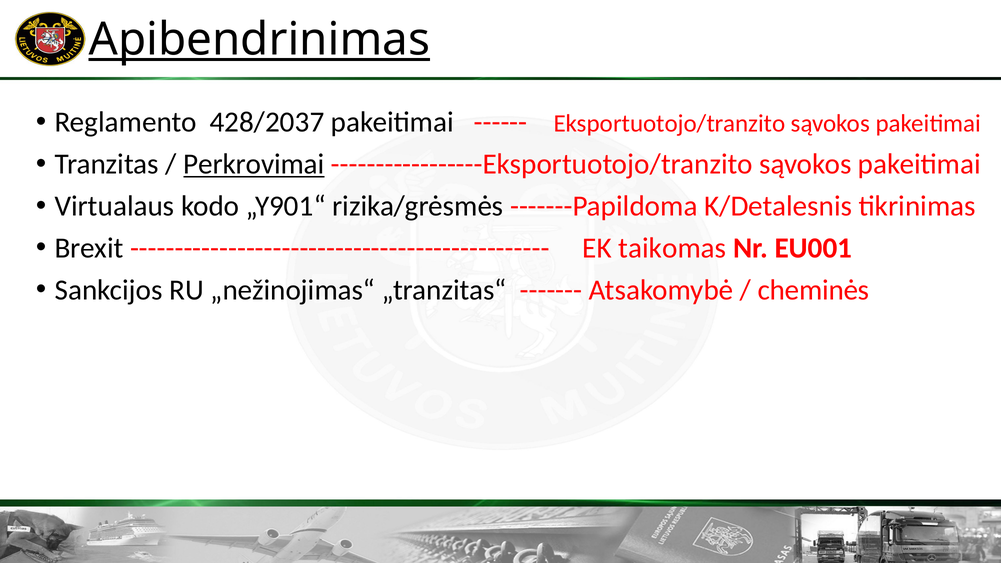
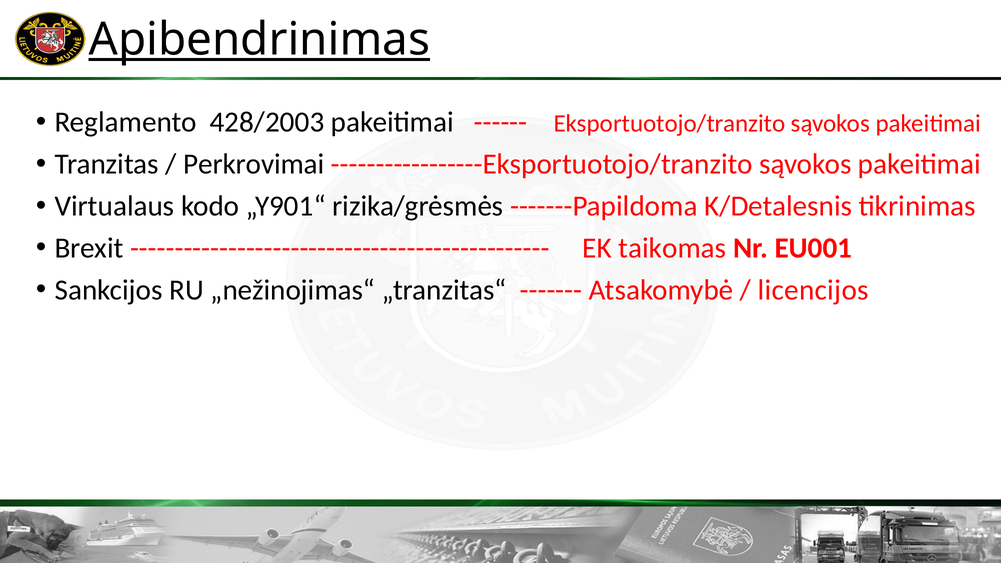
428/2037: 428/2037 -> 428/2003
Perkrovimai underline: present -> none
cheminės: cheminės -> licencijos
